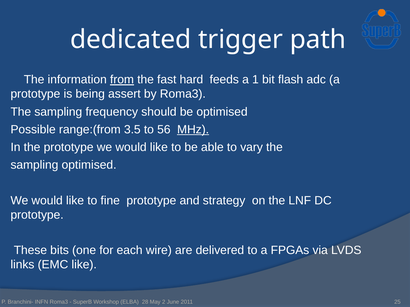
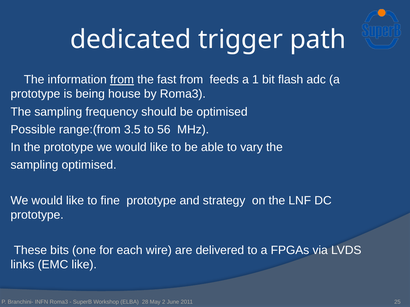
fast hard: hard -> from
assert: assert -> house
MHz underline: present -> none
